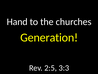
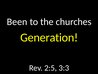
Hand: Hand -> Been
